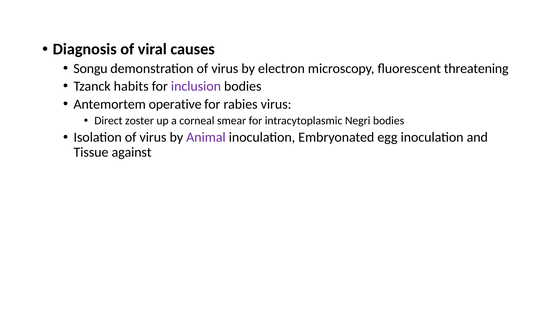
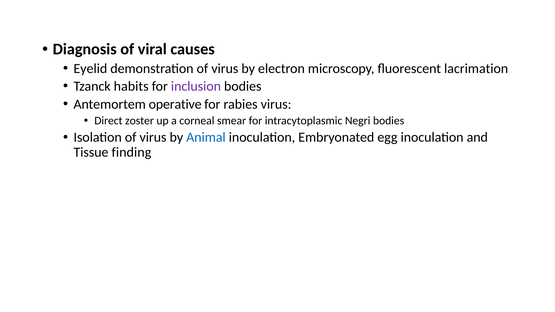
Songu: Songu -> Eyelid
threatening: threatening -> lacrimation
Animal colour: purple -> blue
against: against -> finding
